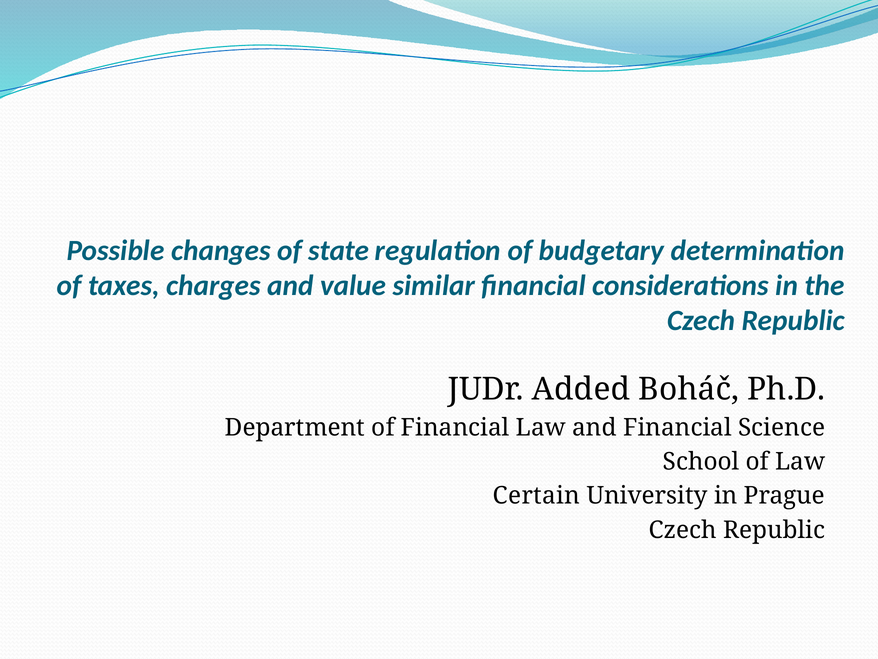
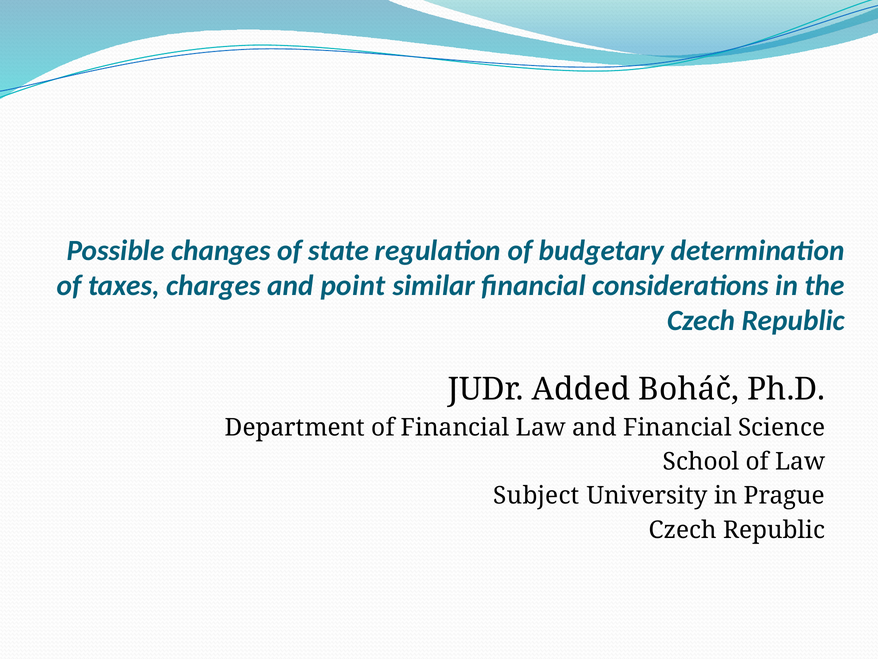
value: value -> point
Certain: Certain -> Subject
